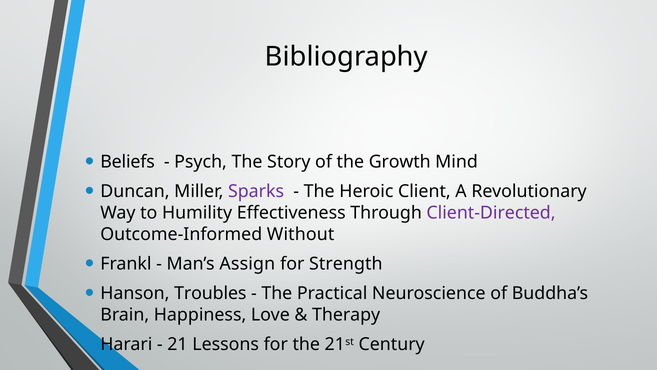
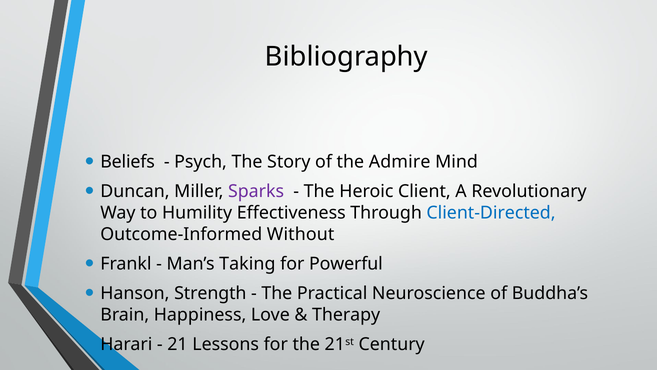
Growth: Growth -> Admire
Client-Directed colour: purple -> blue
Assign: Assign -> Taking
Strength: Strength -> Powerful
Troubles: Troubles -> Strength
